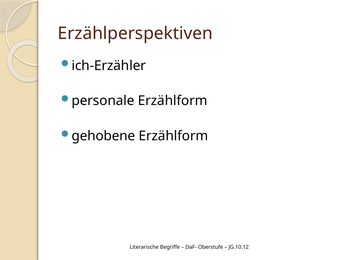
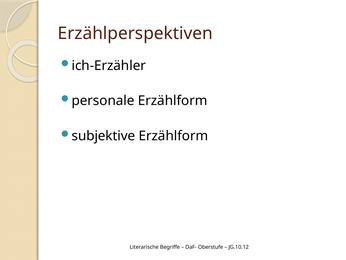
gehobene: gehobene -> subjektive
